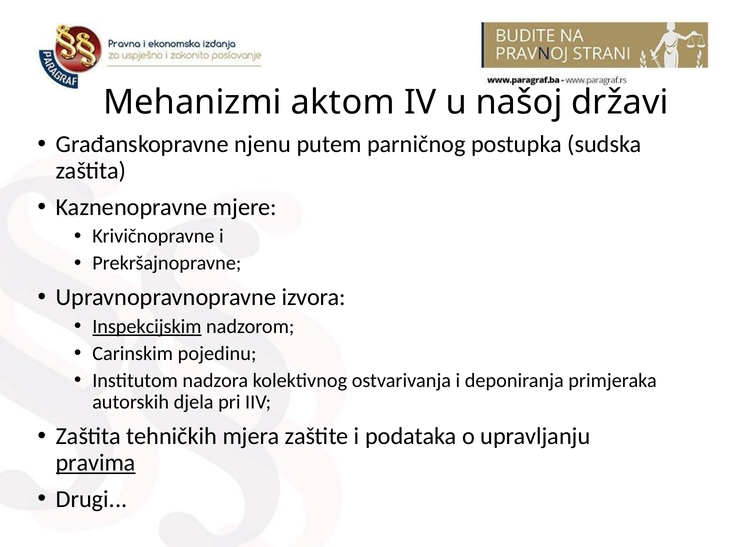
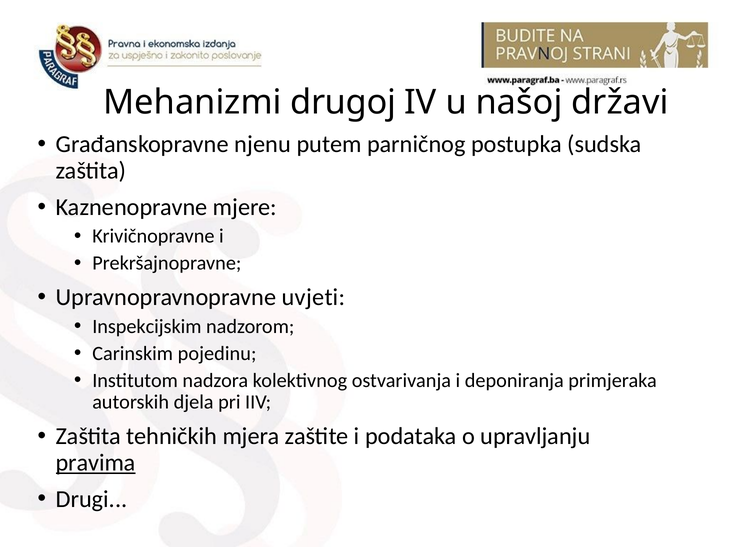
aktom: aktom -> drugoj
izvora: izvora -> uvjeti
Inspekcijskim underline: present -> none
